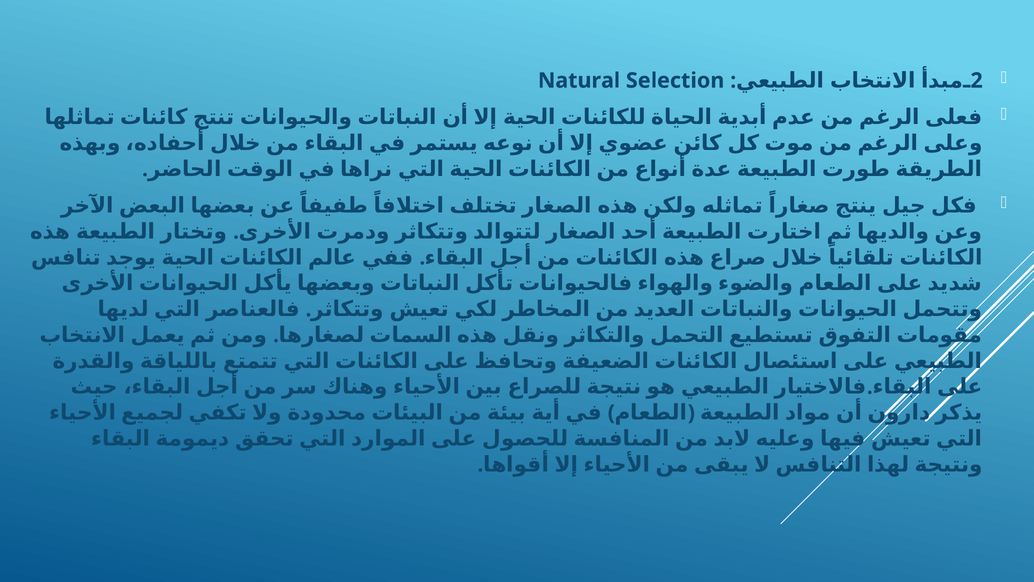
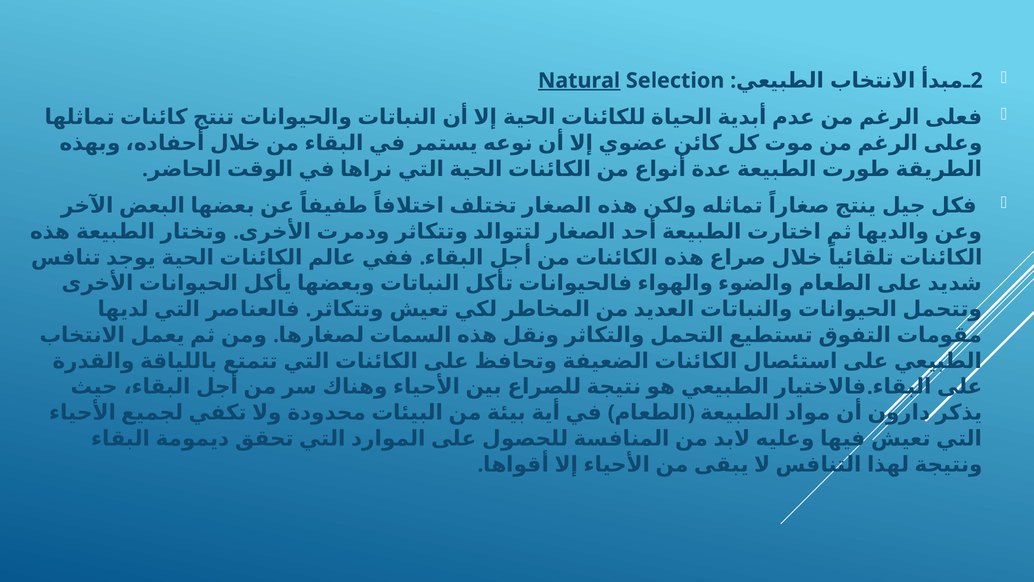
Natural underline: none -> present
